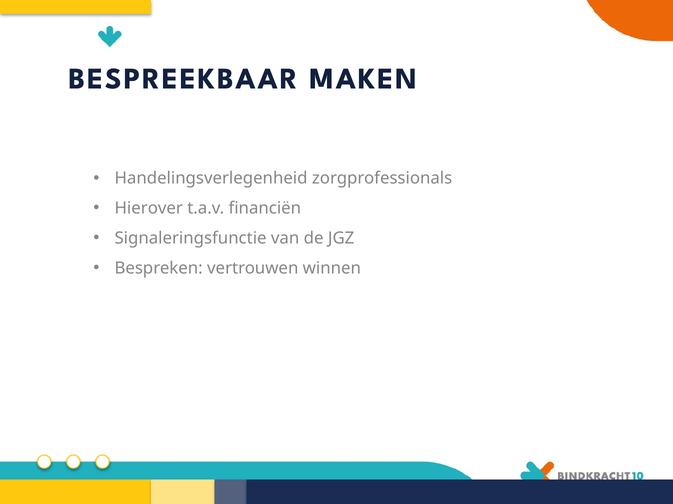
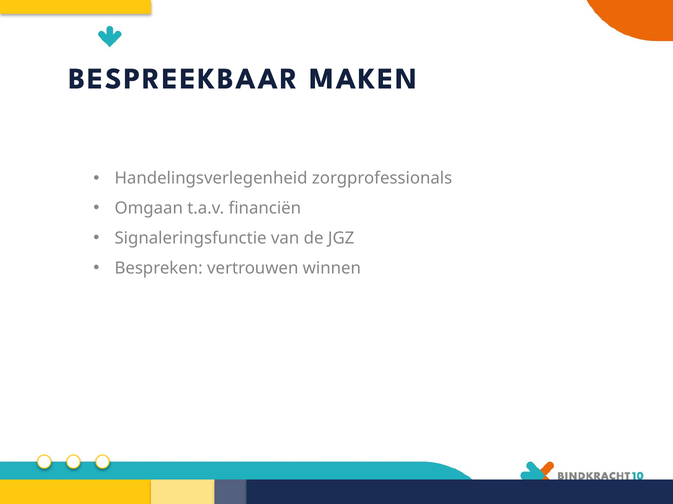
Hierover: Hierover -> Omgaan
